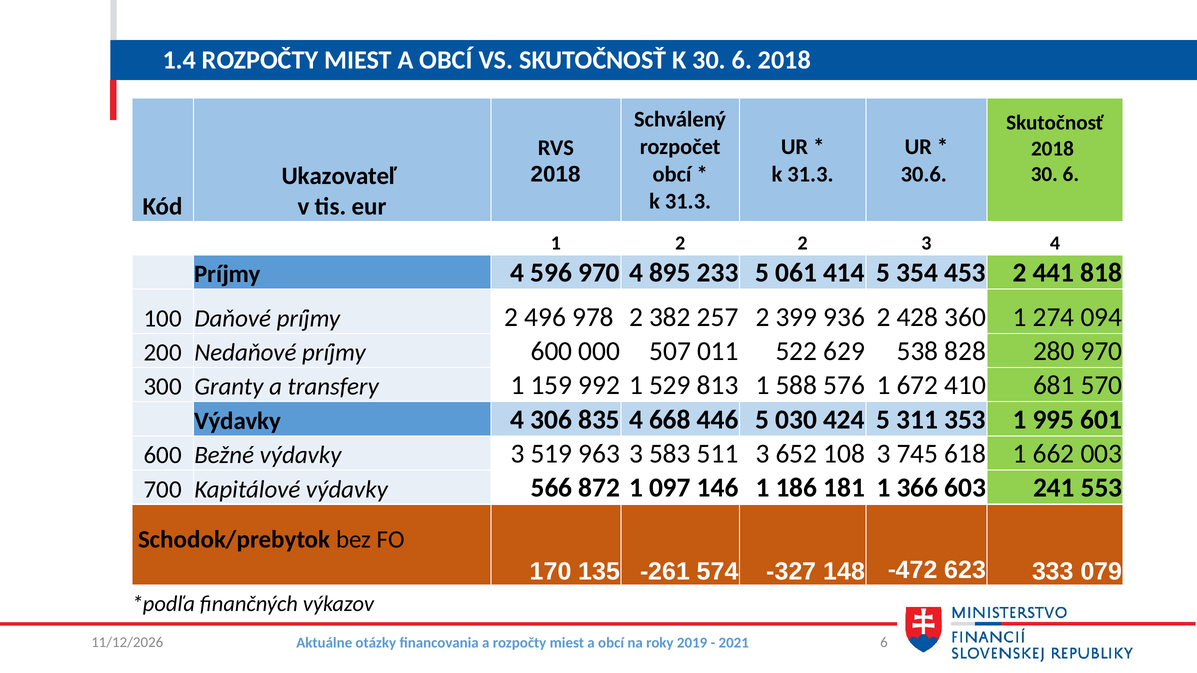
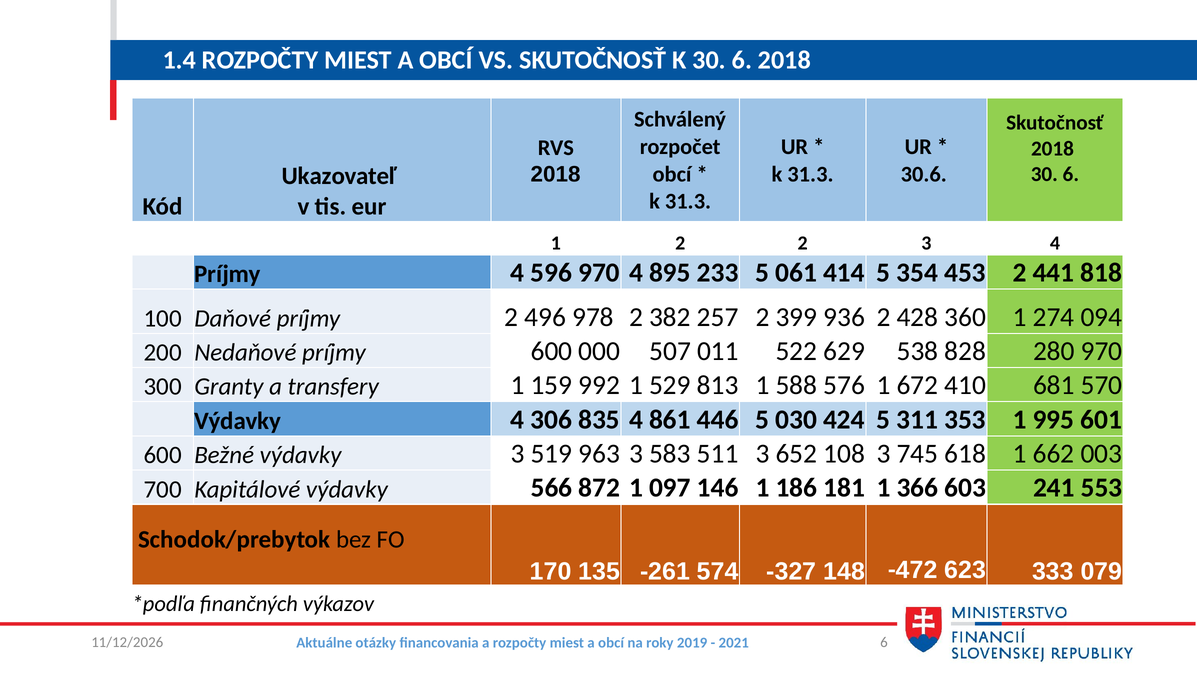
668: 668 -> 861
